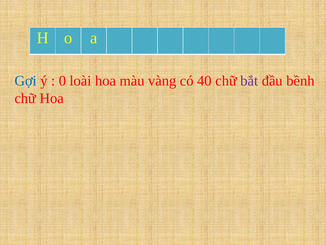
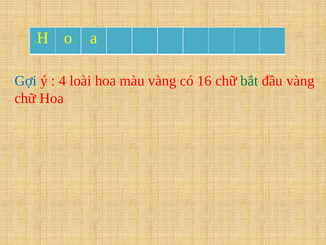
0: 0 -> 4
40: 40 -> 16
bắt colour: purple -> green
đầu bềnh: bềnh -> vàng
